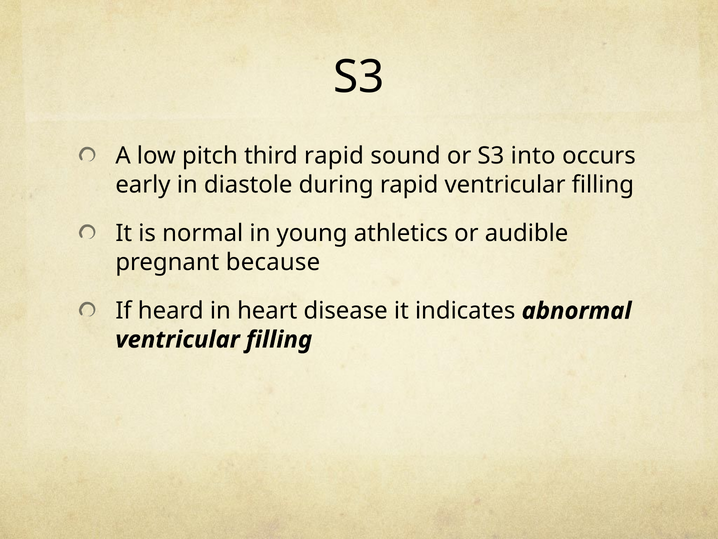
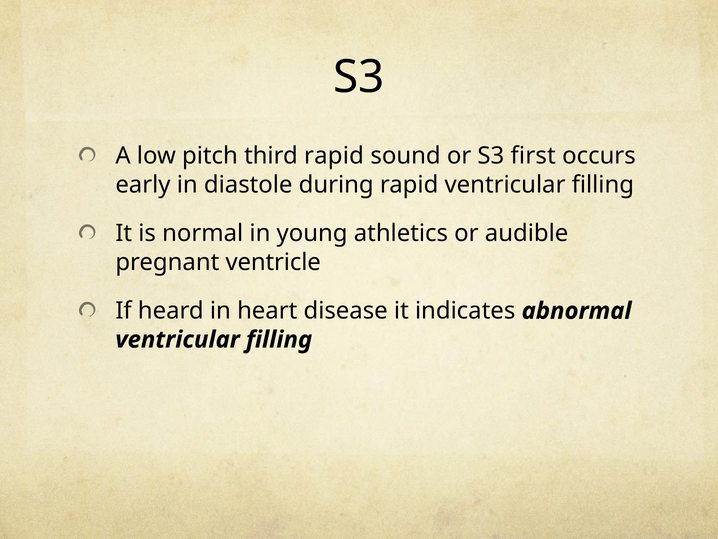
into: into -> first
because: because -> ventricle
